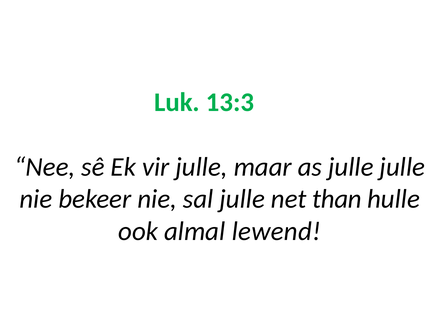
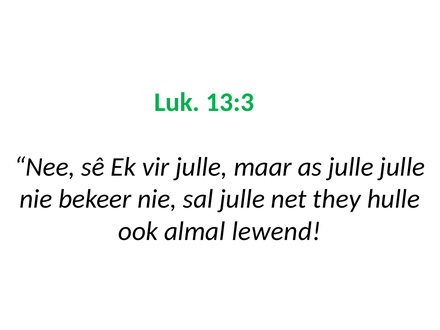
than: than -> they
